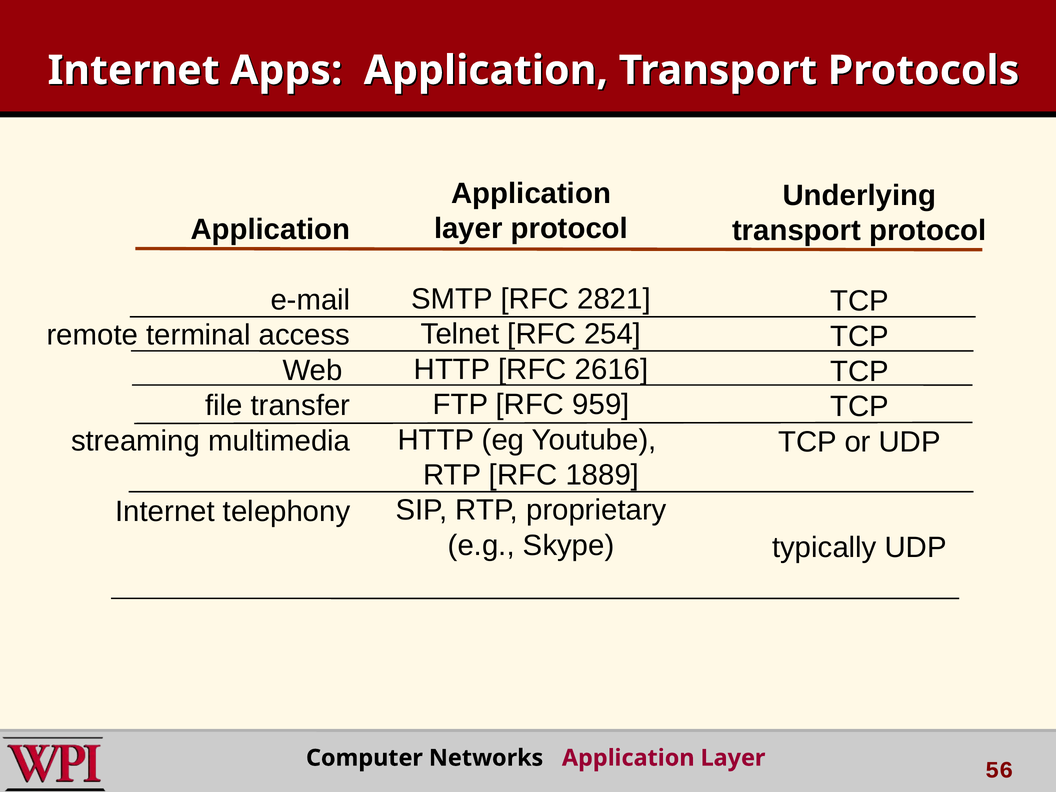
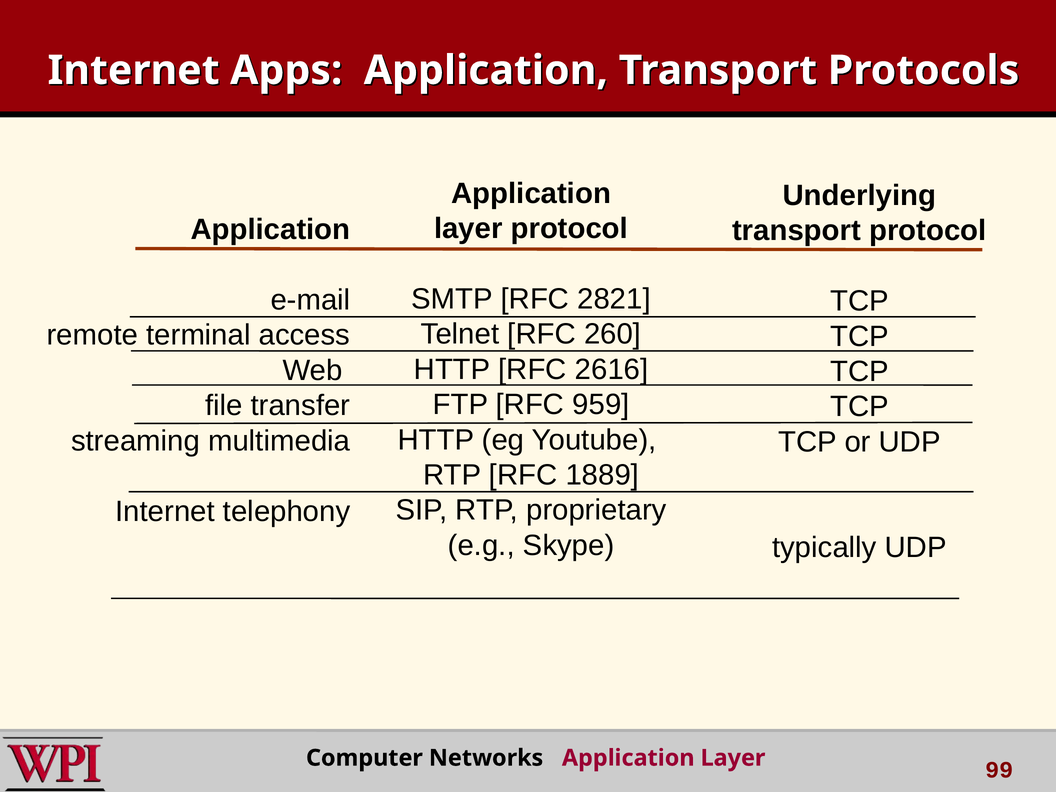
254: 254 -> 260
56: 56 -> 99
